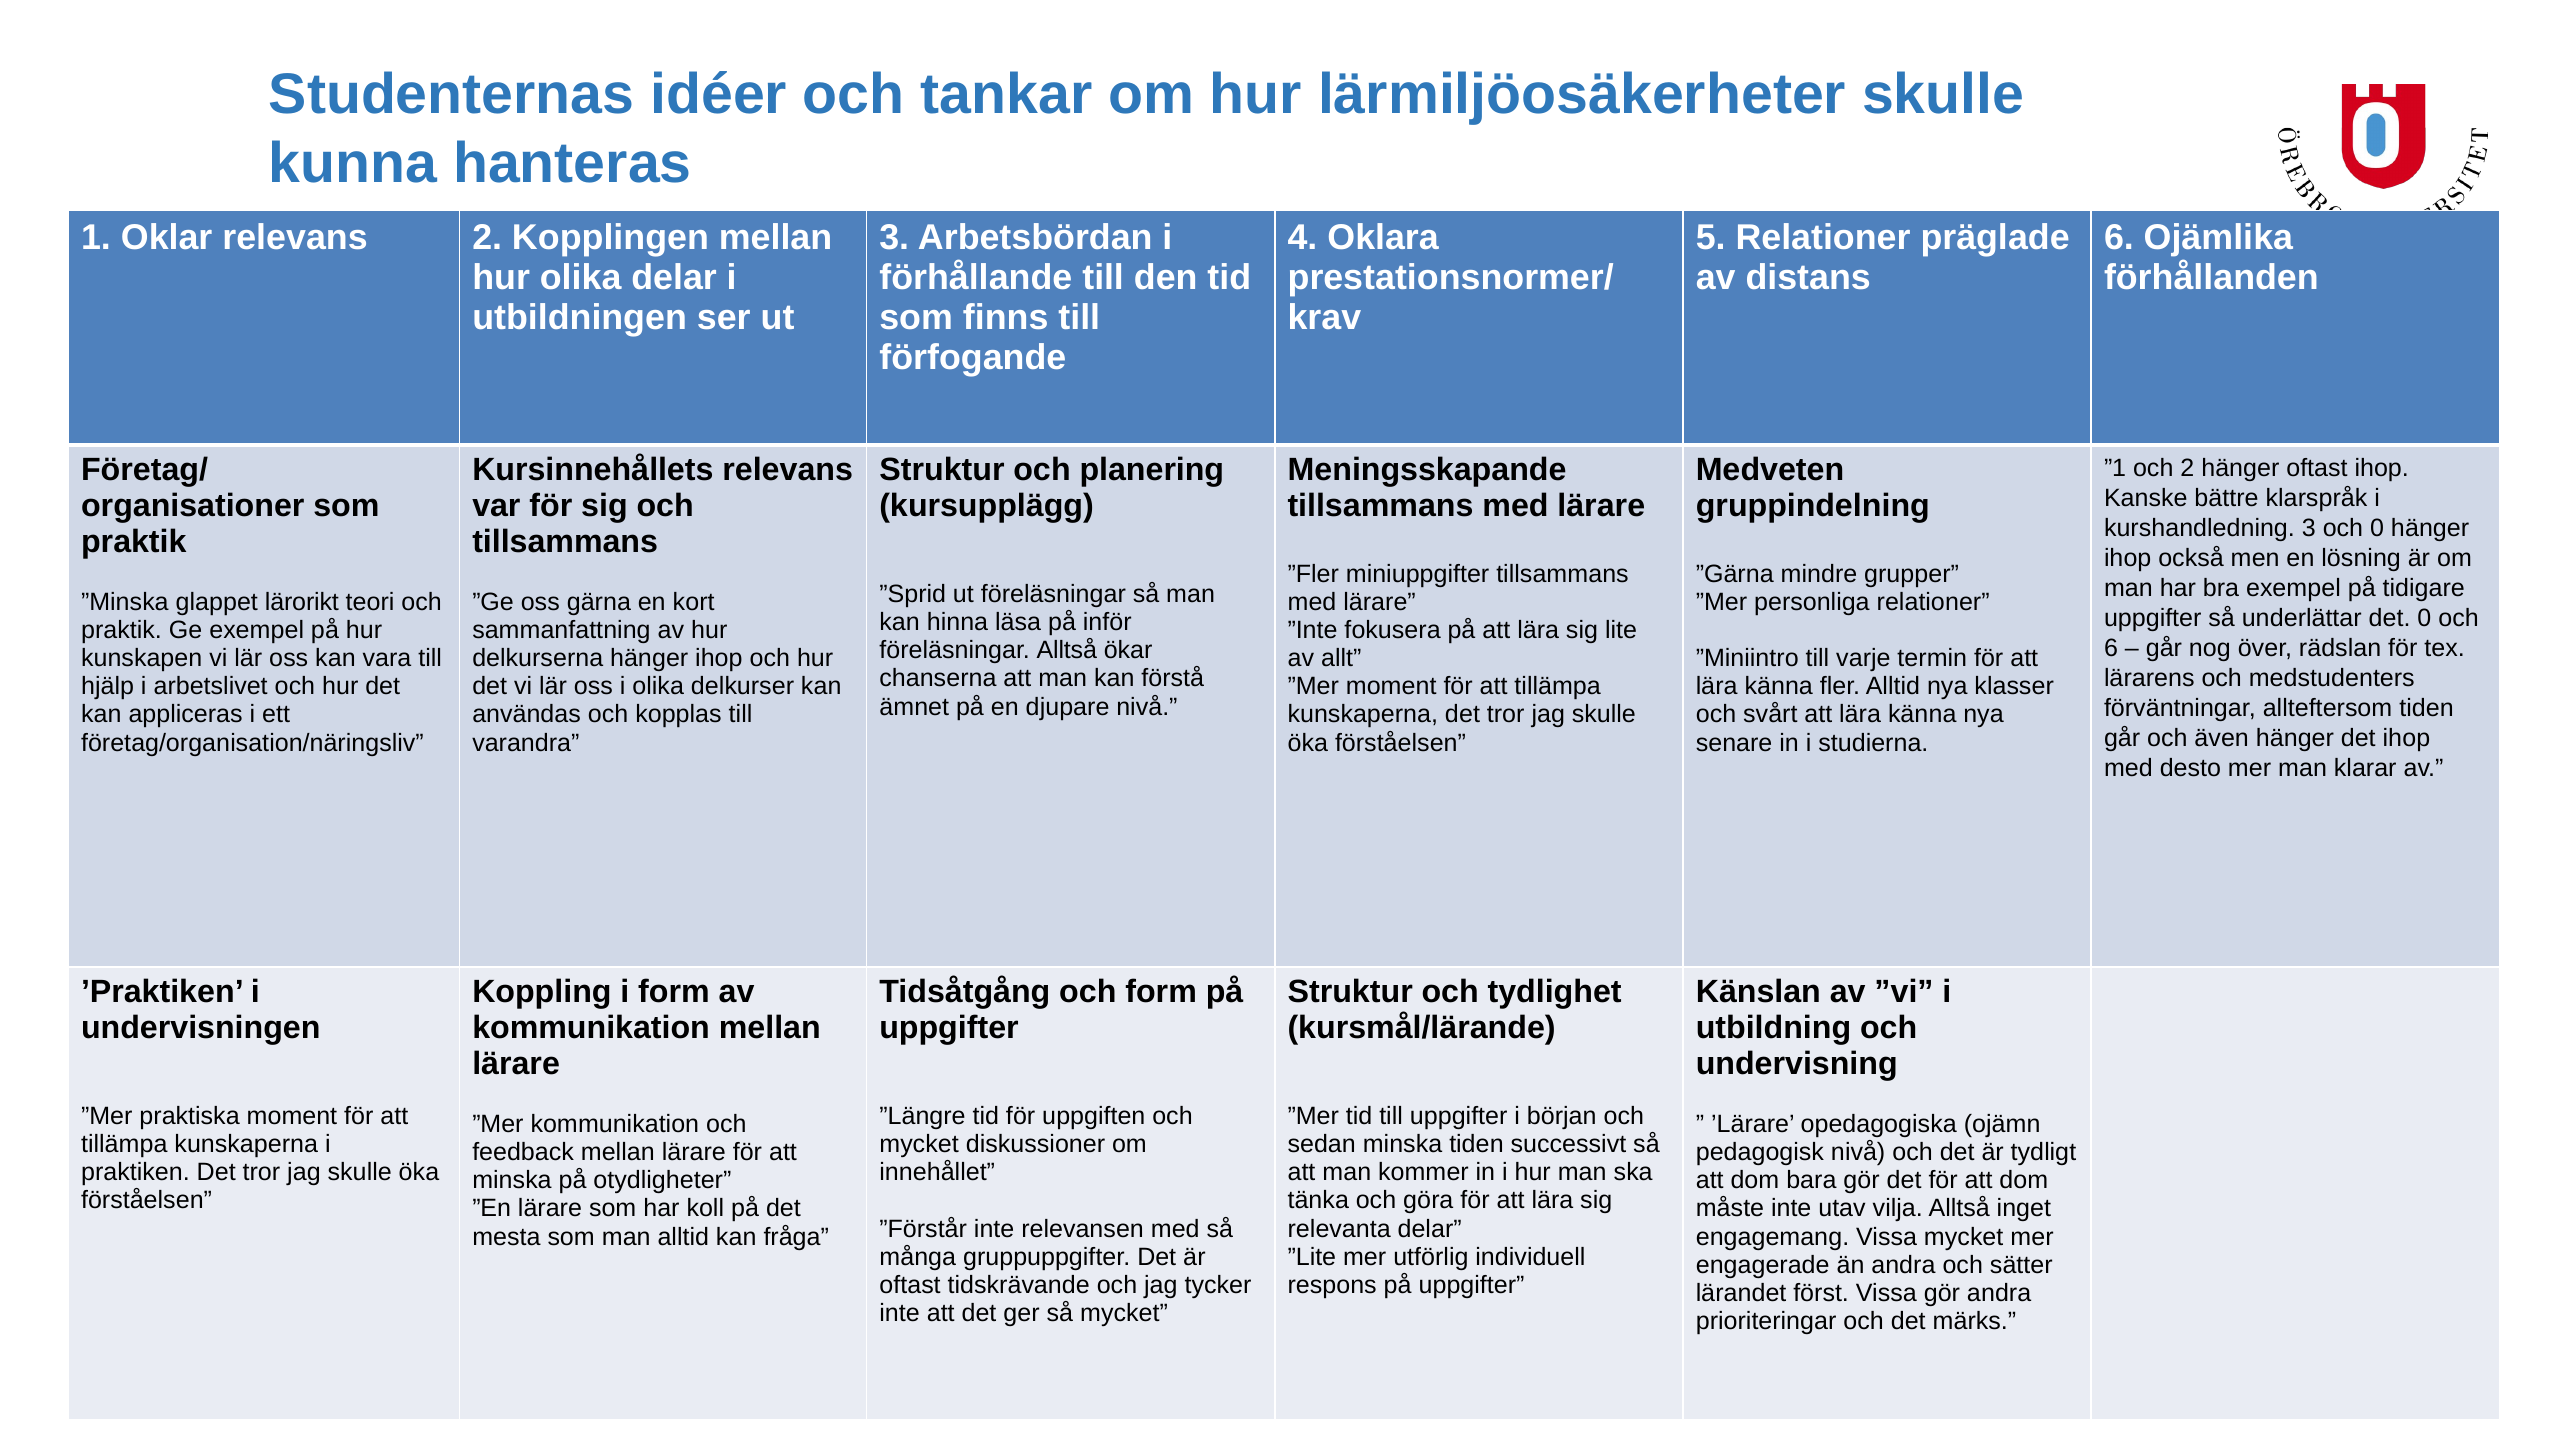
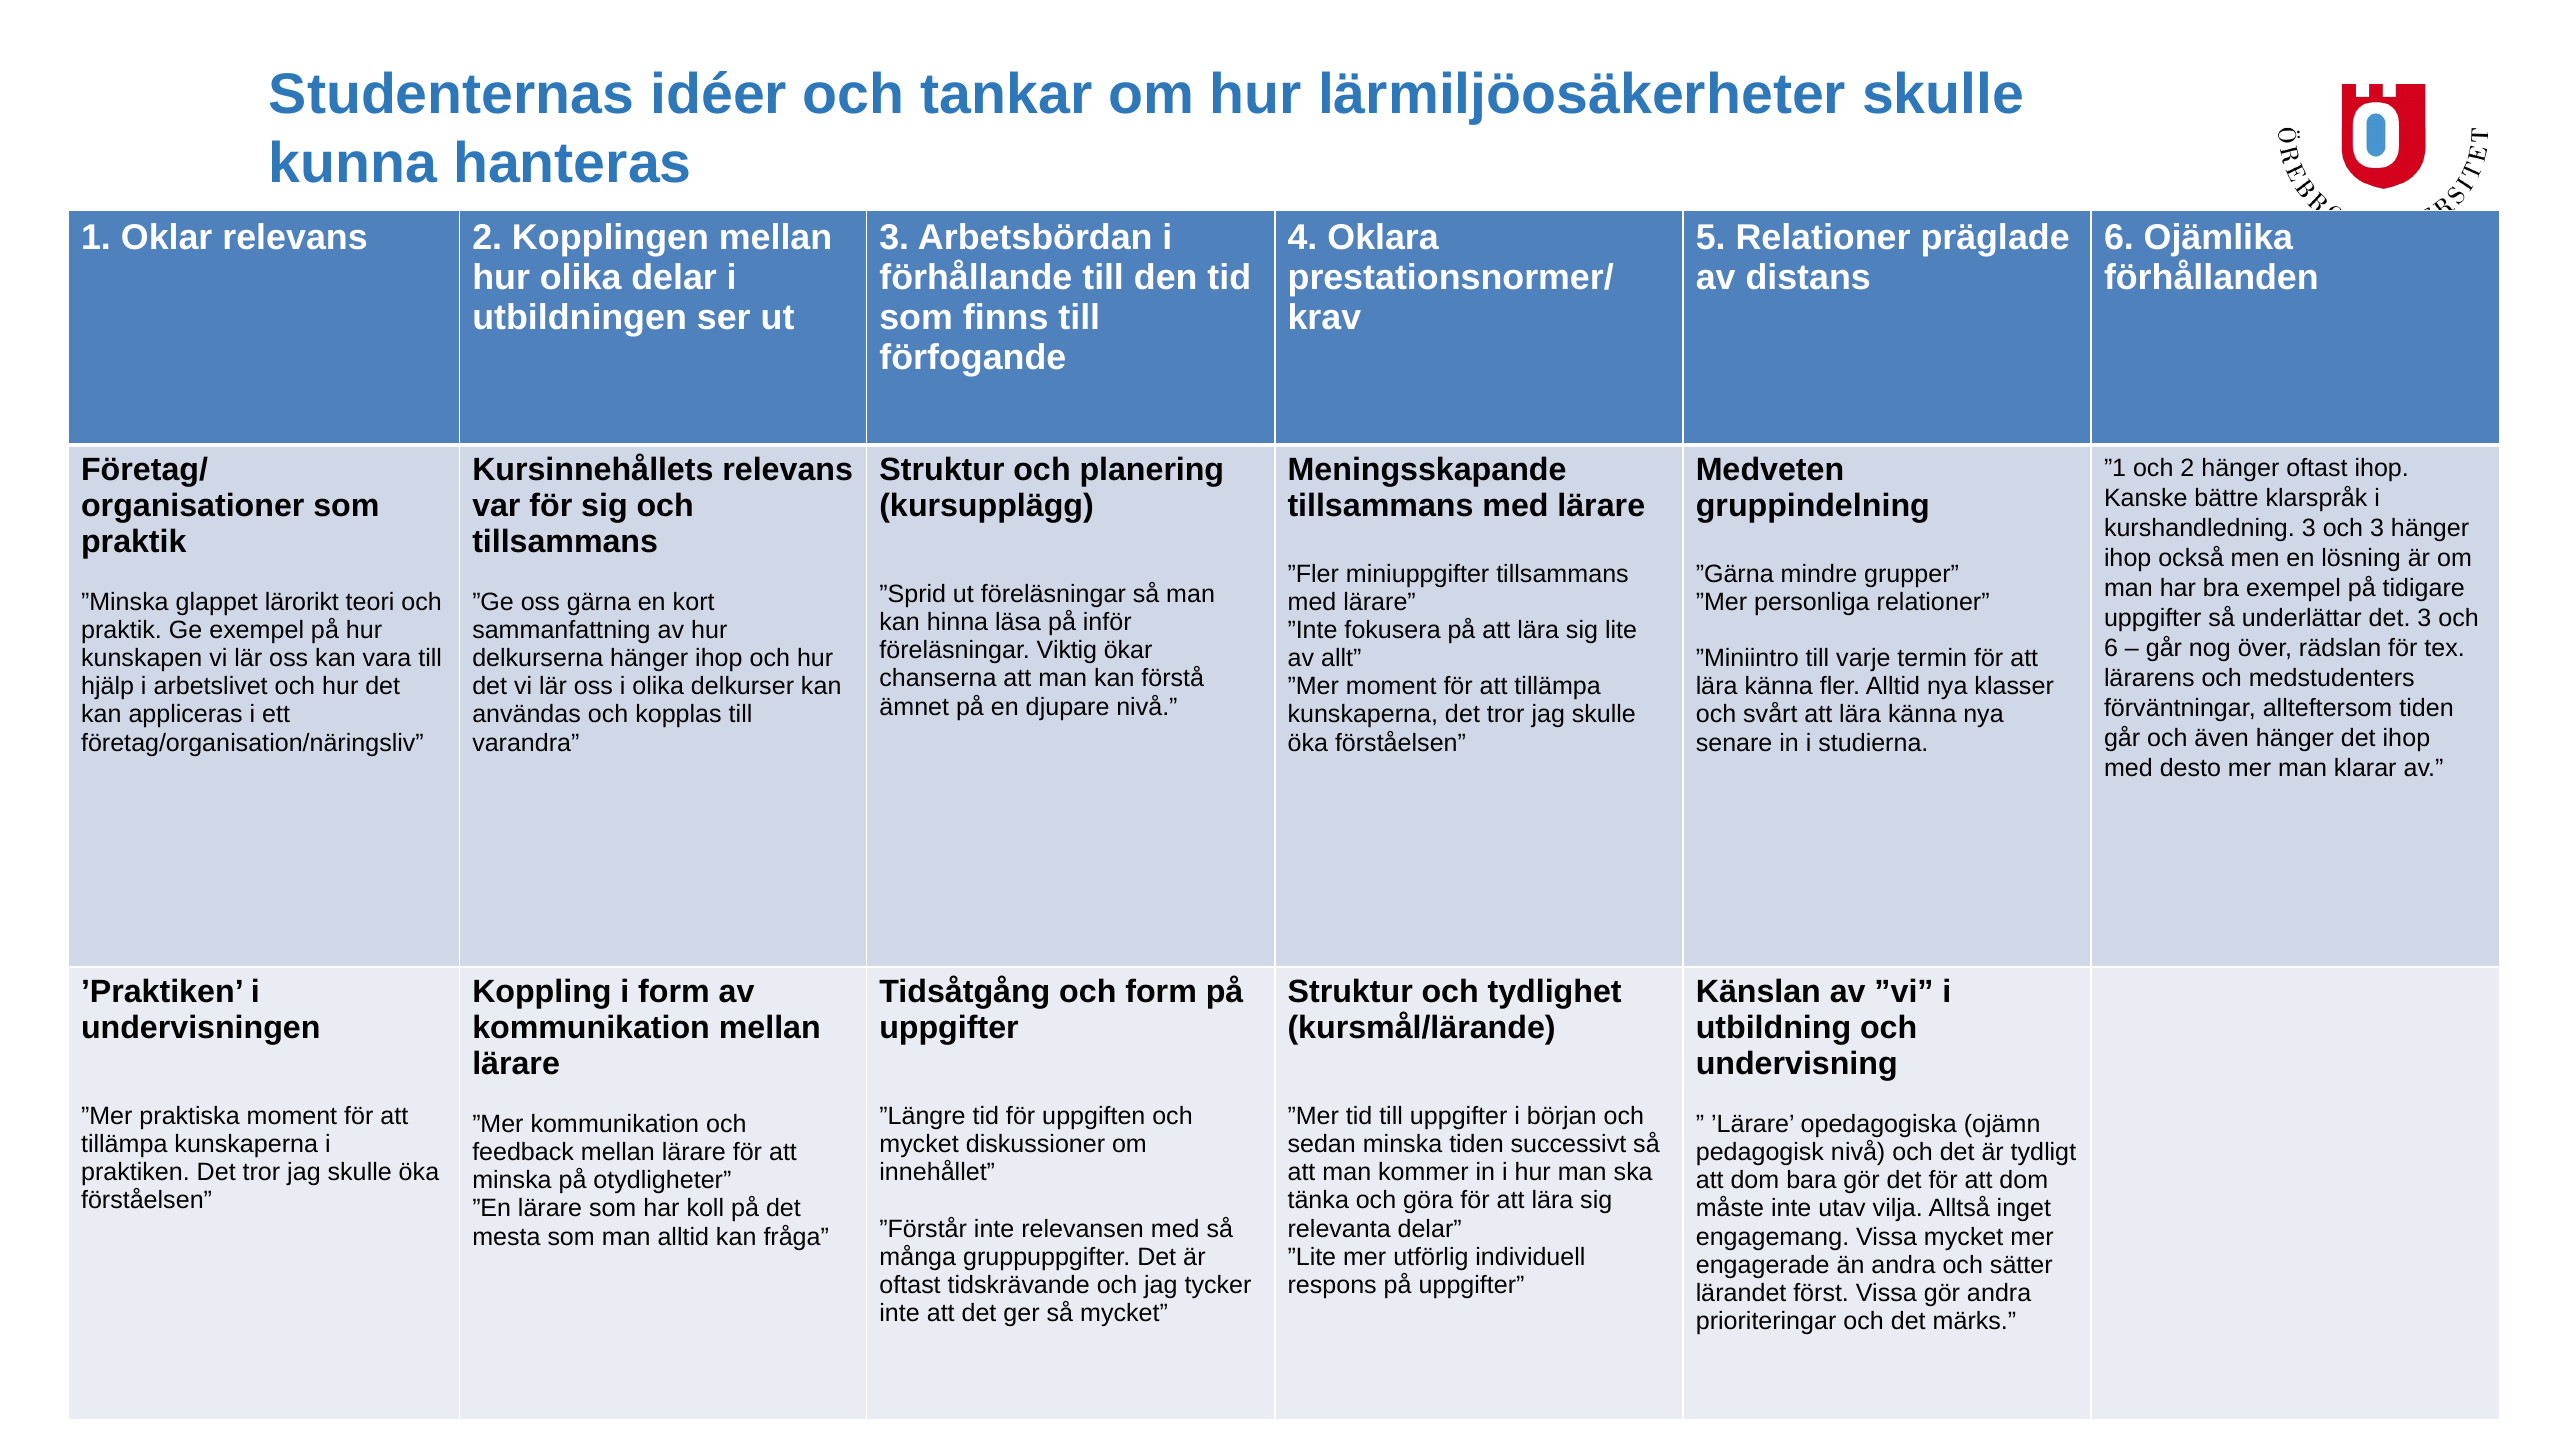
och 0: 0 -> 3
det 0: 0 -> 3
föreläsningar Alltså: Alltså -> Viktig
